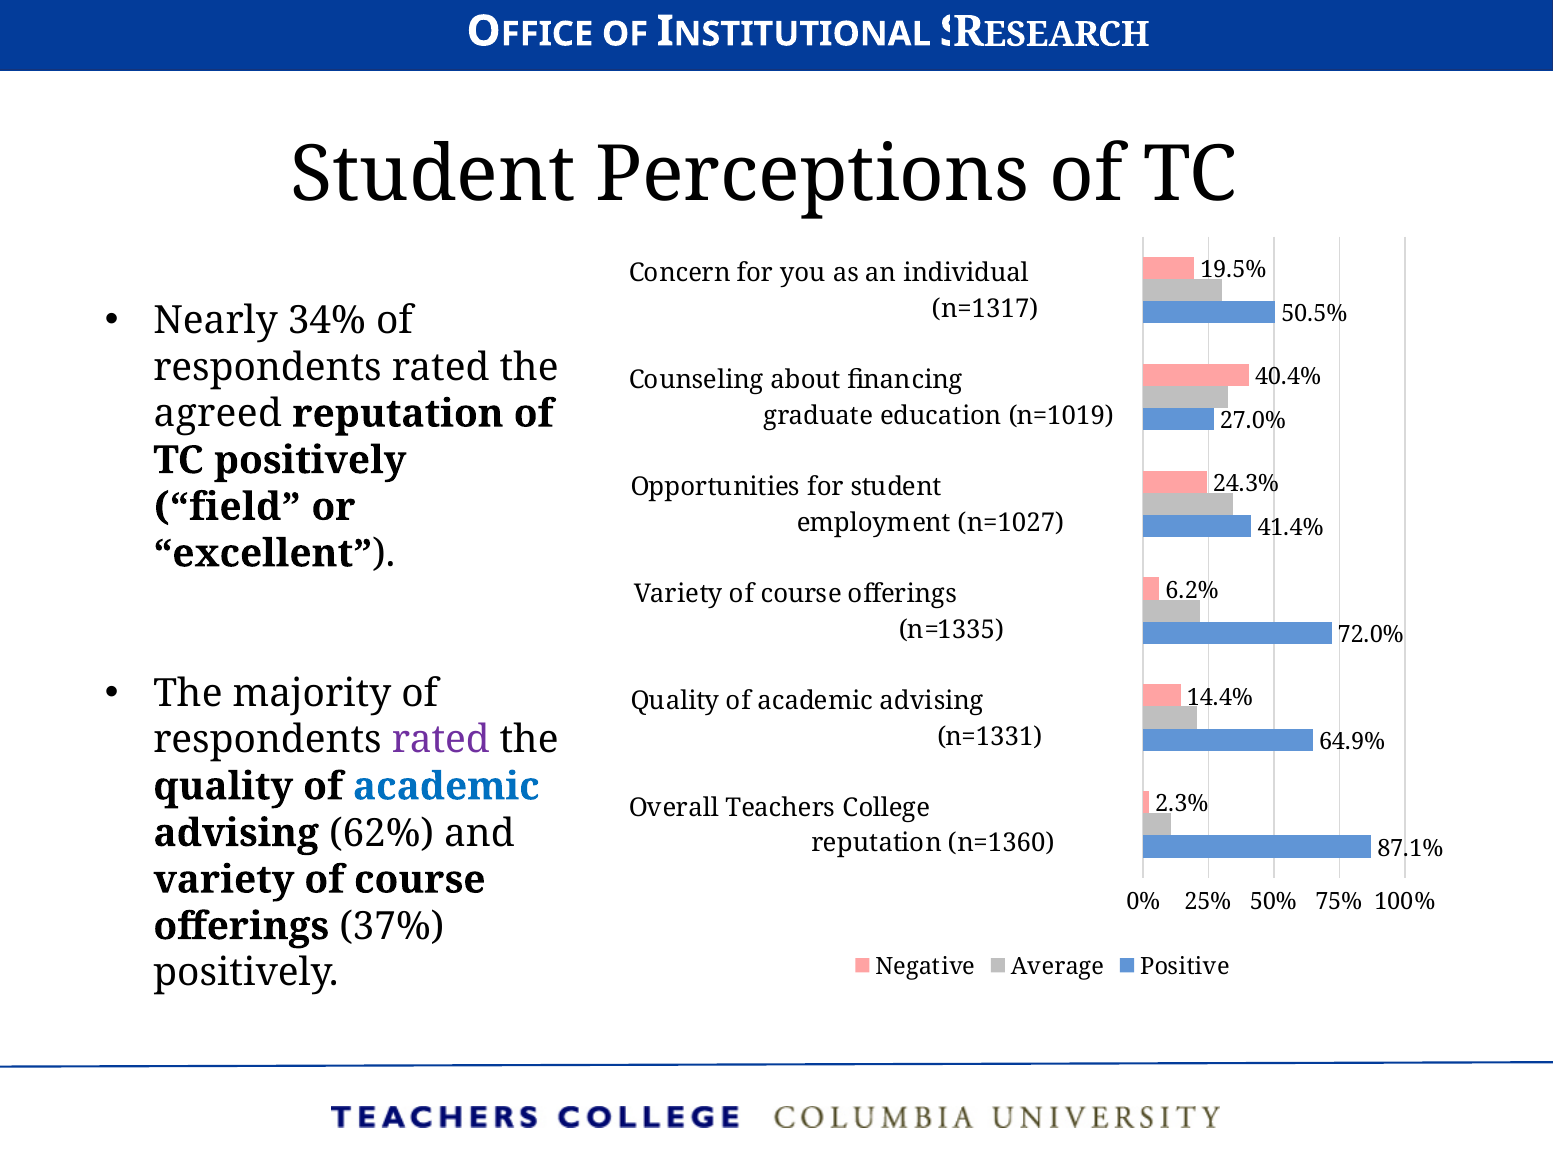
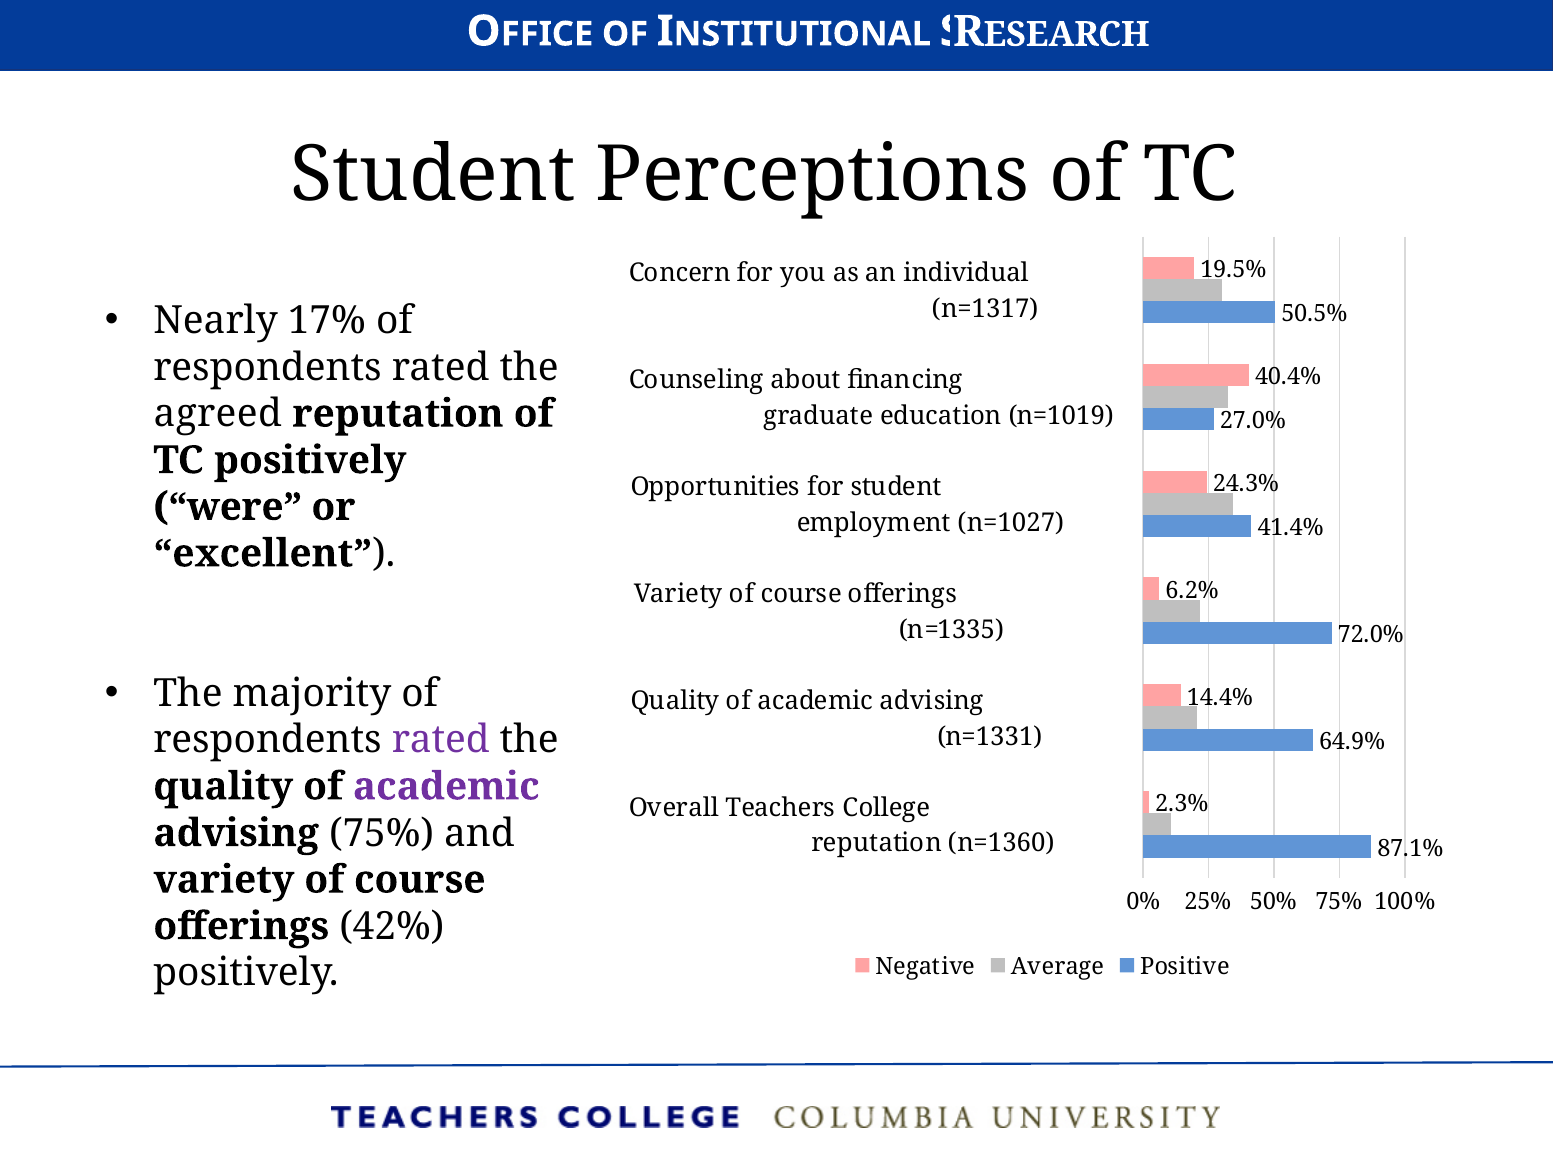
34%: 34% -> 17%
field: field -> were
academic at (446, 786) colour: blue -> purple
advising 62%: 62% -> 75%
37%: 37% -> 42%
